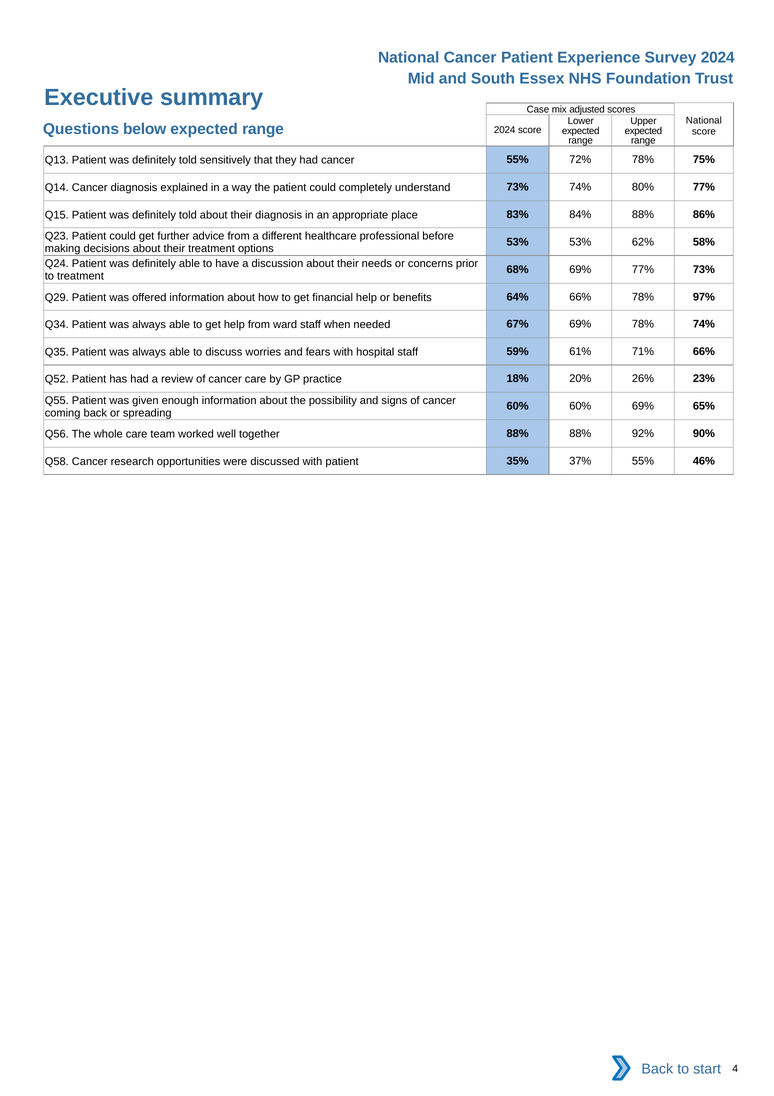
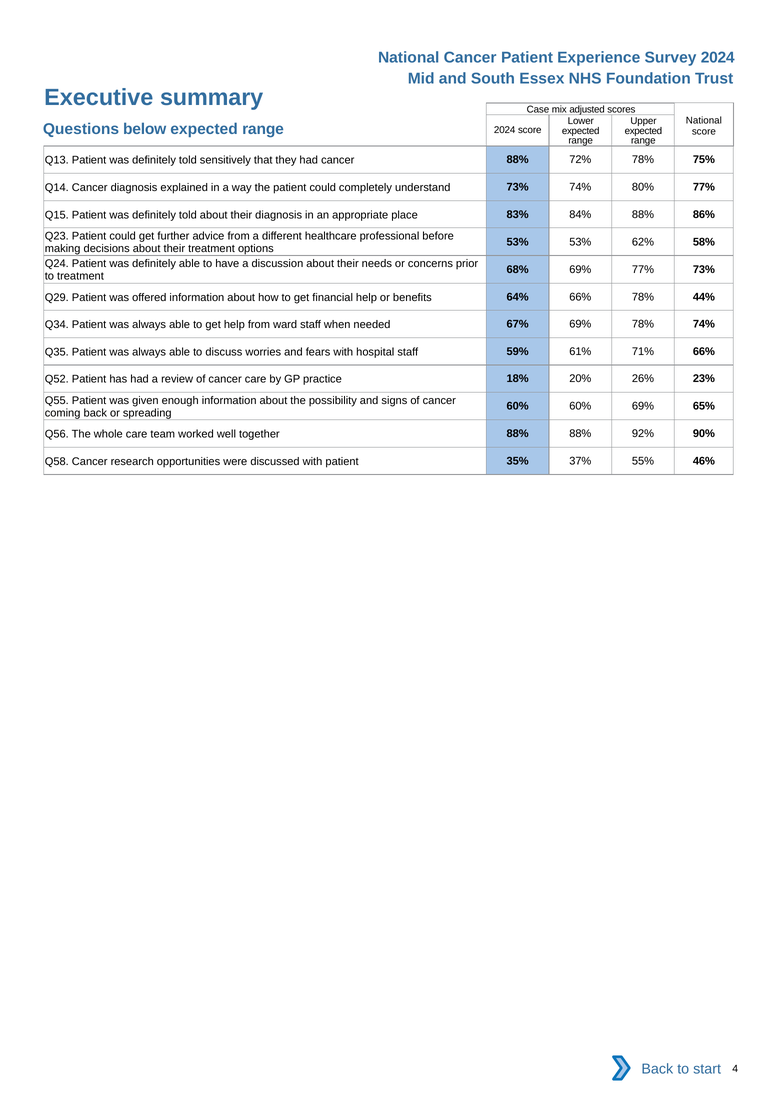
cancer 55%: 55% -> 88%
97%: 97% -> 44%
